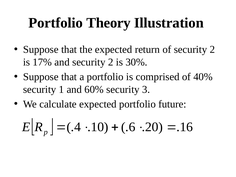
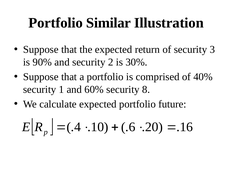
Theory: Theory -> Similar
of security 2: 2 -> 3
17%: 17% -> 90%
3: 3 -> 8
